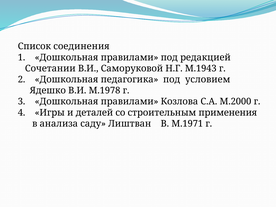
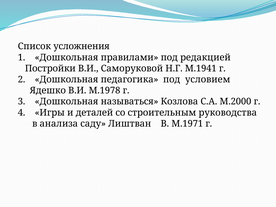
соединения: соединения -> усложнения
Сочетании: Сочетании -> Постройки
М.1943: М.1943 -> М.1941
3 Дошкольная правилами: правилами -> называться
применения: применения -> руководства
